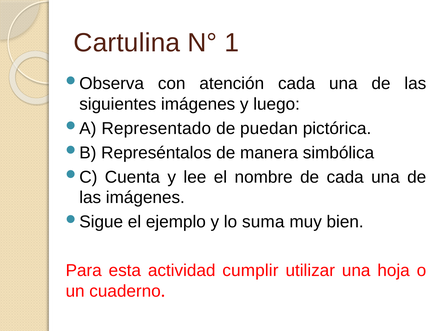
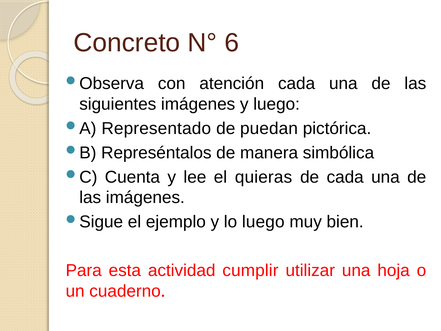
Cartulina: Cartulina -> Concreto
1: 1 -> 6
nombre: nombre -> quieras
lo suma: suma -> luego
